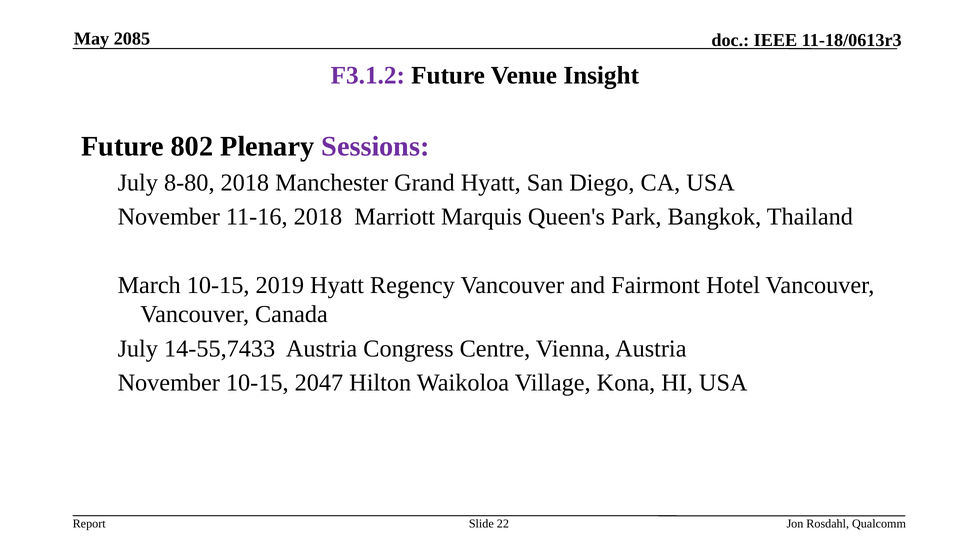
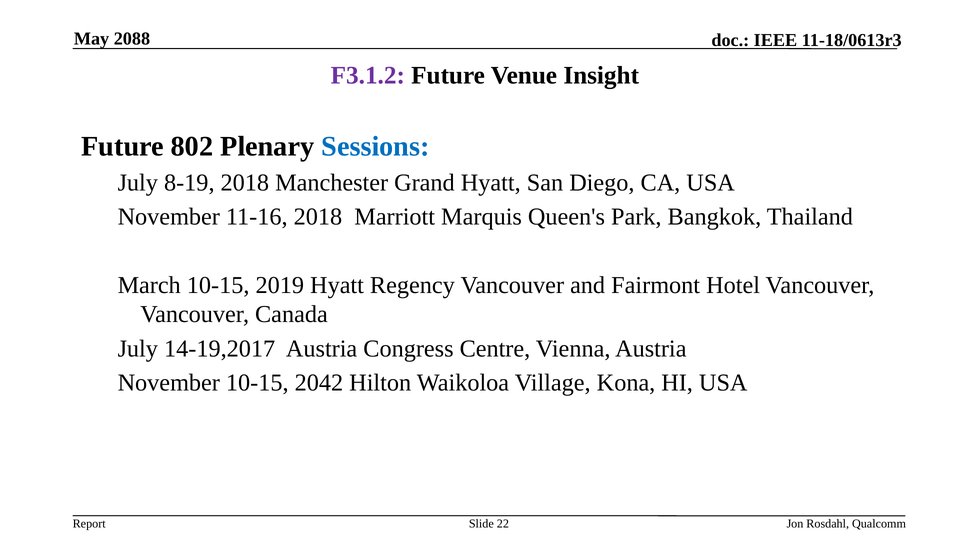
2085: 2085 -> 2088
Sessions colour: purple -> blue
8-80: 8-80 -> 8-19
14-55,7433: 14-55,7433 -> 14-19,2017
2047: 2047 -> 2042
